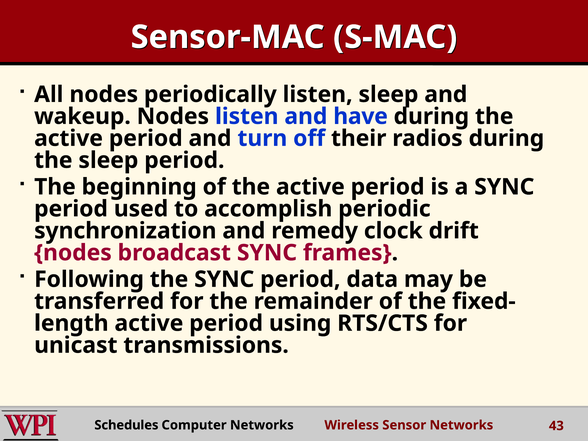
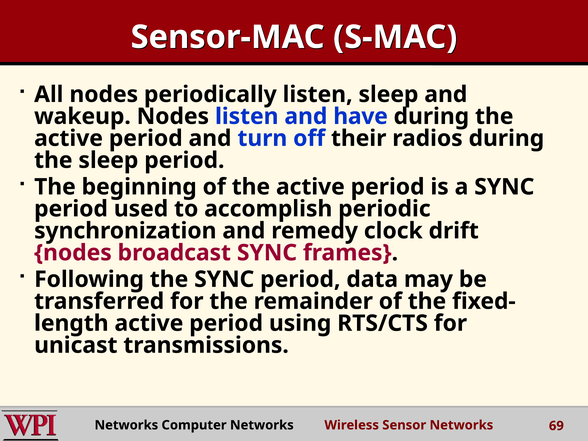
Schedules at (126, 425): Schedules -> Networks
43: 43 -> 69
